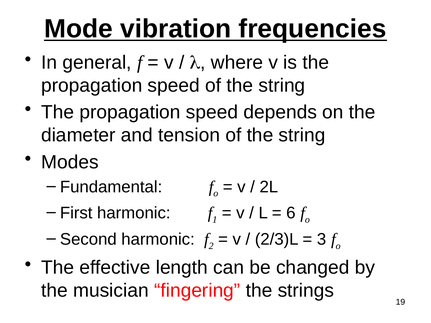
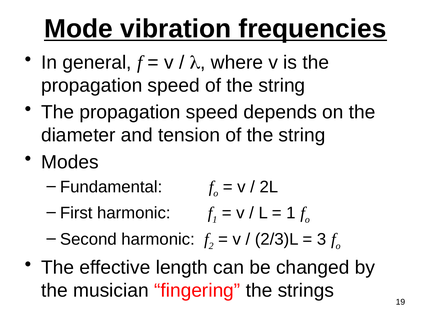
6 at (291, 213): 6 -> 1
